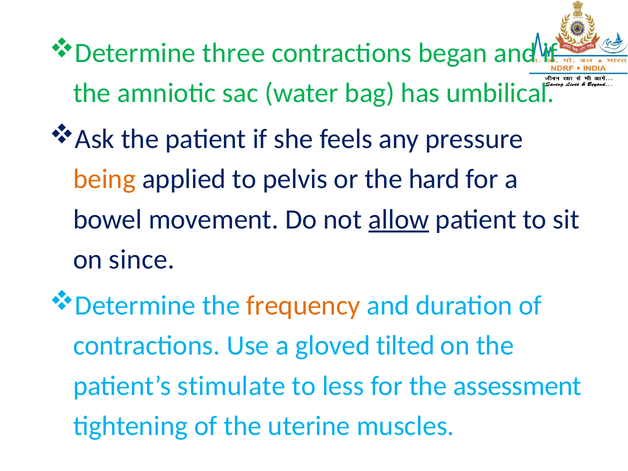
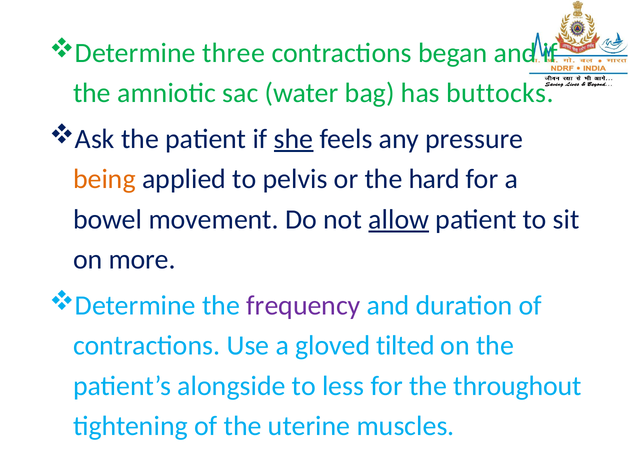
umbilical: umbilical -> buttocks
she underline: none -> present
since: since -> more
frequency colour: orange -> purple
stimulate: stimulate -> alongside
assessment: assessment -> throughout
